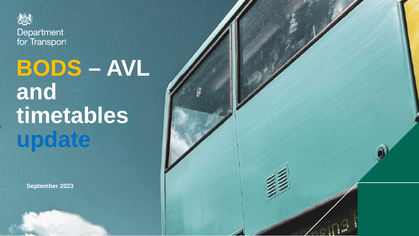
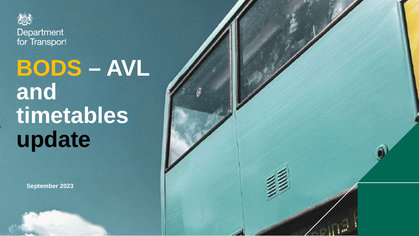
update colour: blue -> black
